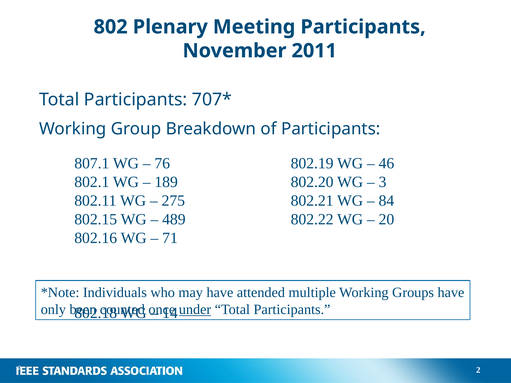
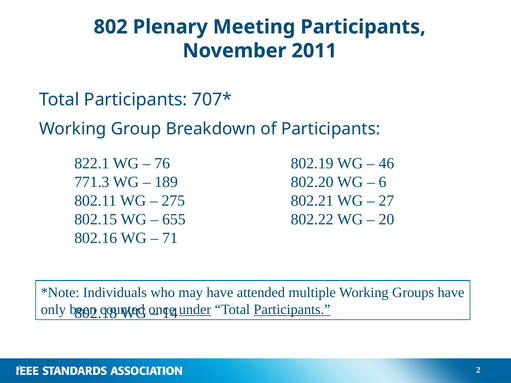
807.1: 807.1 -> 822.1
802.1: 802.1 -> 771.3
3: 3 -> 6
84: 84 -> 27
489: 489 -> 655
Participants at (292, 310) underline: none -> present
